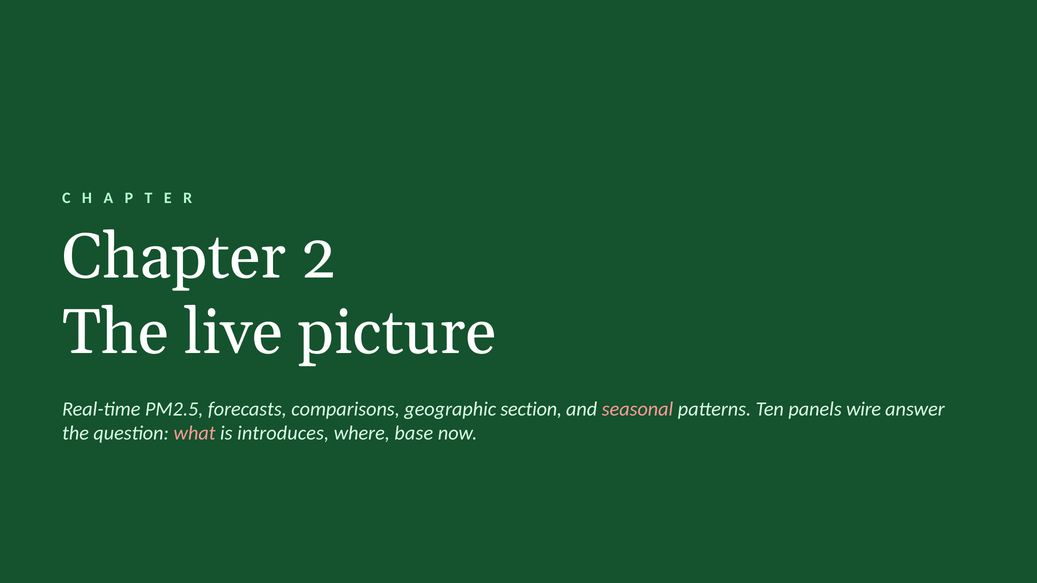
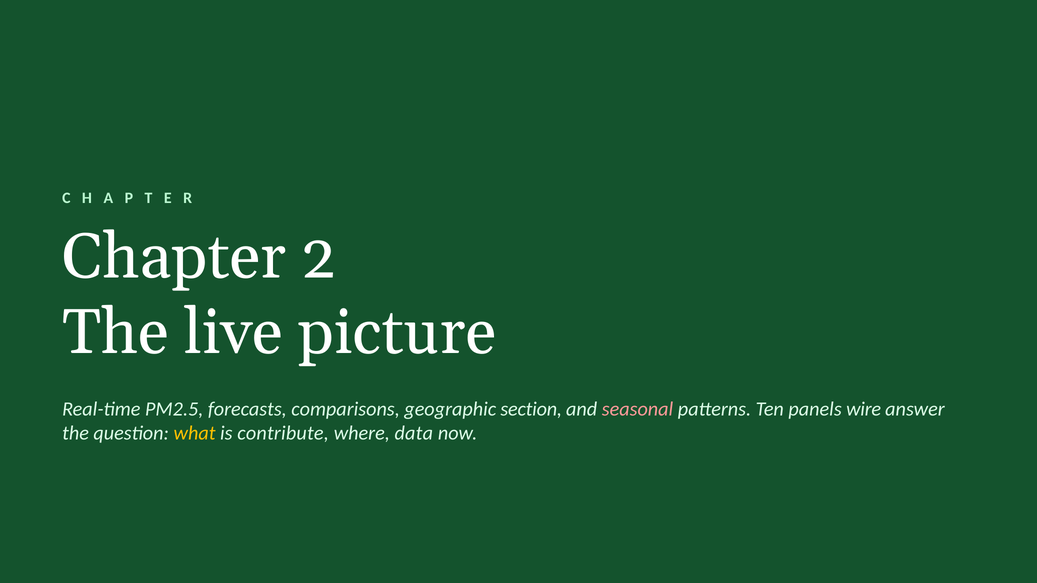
what colour: pink -> yellow
introduces: introduces -> contribute
base: base -> data
